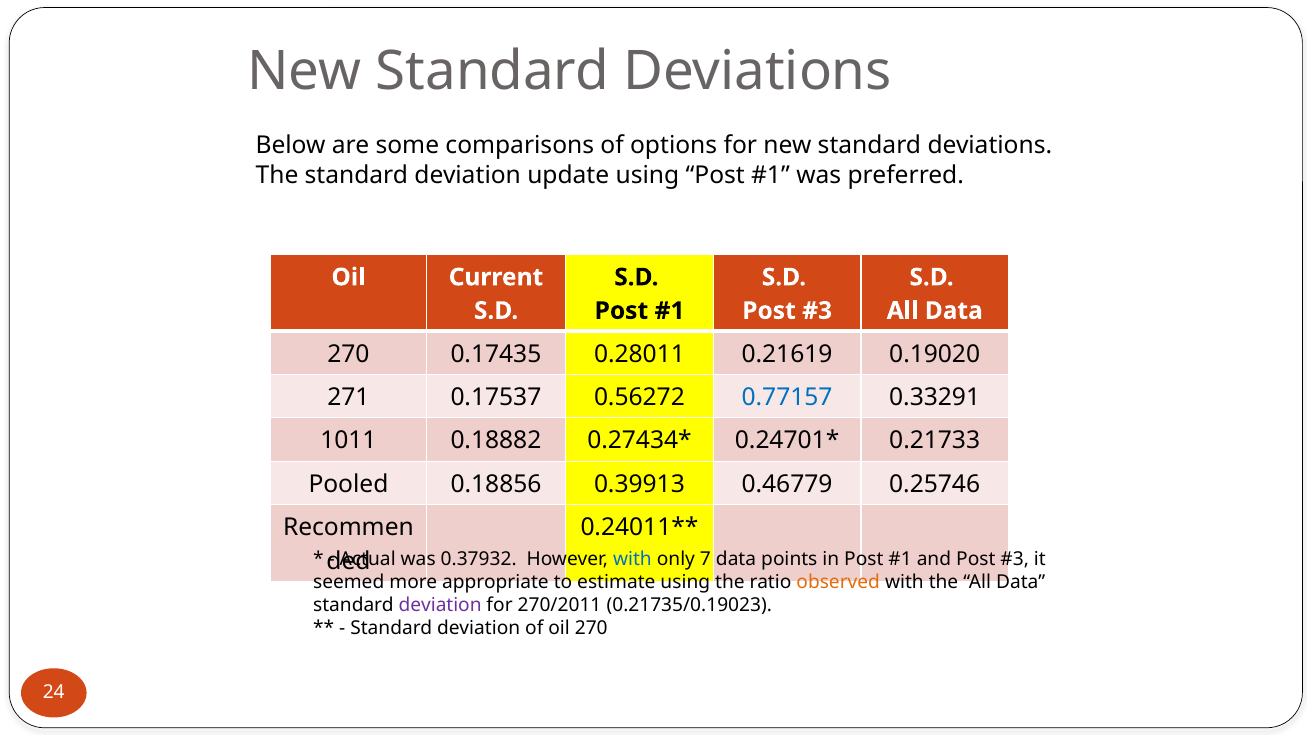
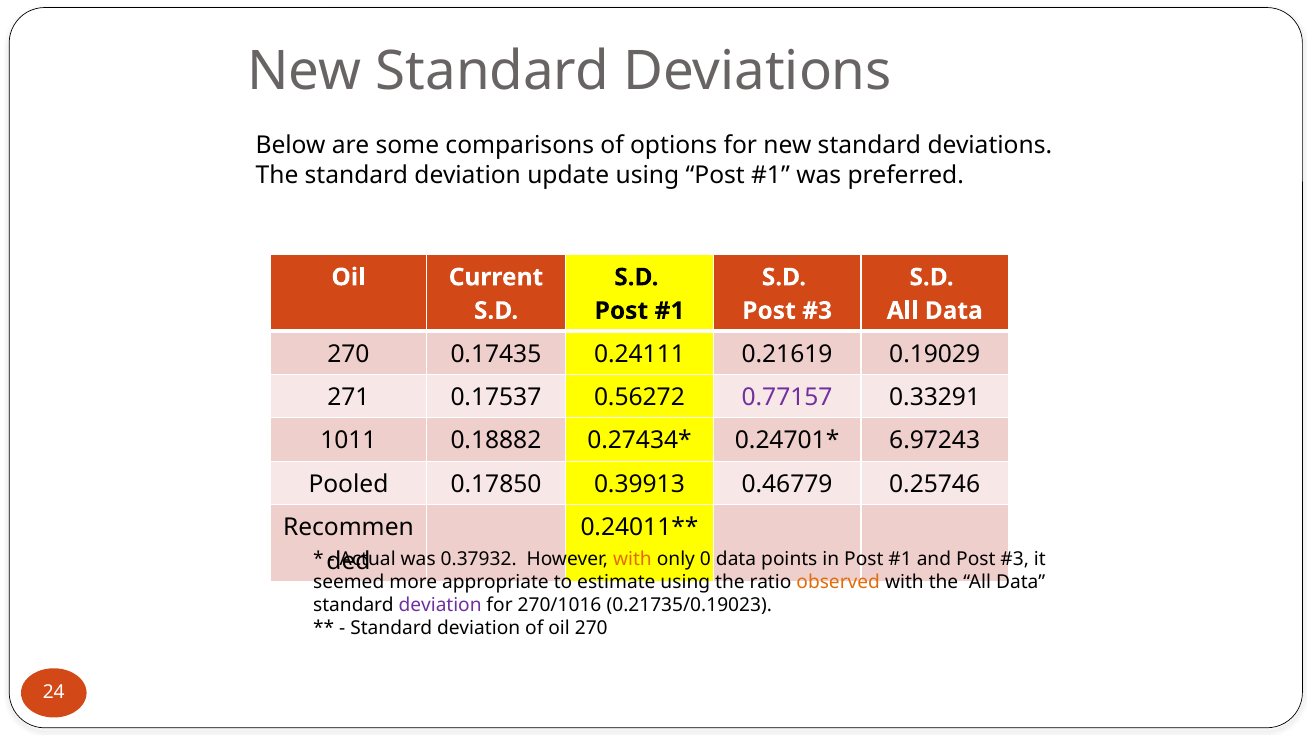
0.28011: 0.28011 -> 0.24111
0.19020: 0.19020 -> 0.19029
0.77157 colour: blue -> purple
0.21733: 0.21733 -> 6.97243
0.18856: 0.18856 -> 0.17850
with at (632, 559) colour: blue -> orange
7: 7 -> 0
270/2011: 270/2011 -> 270/1016
